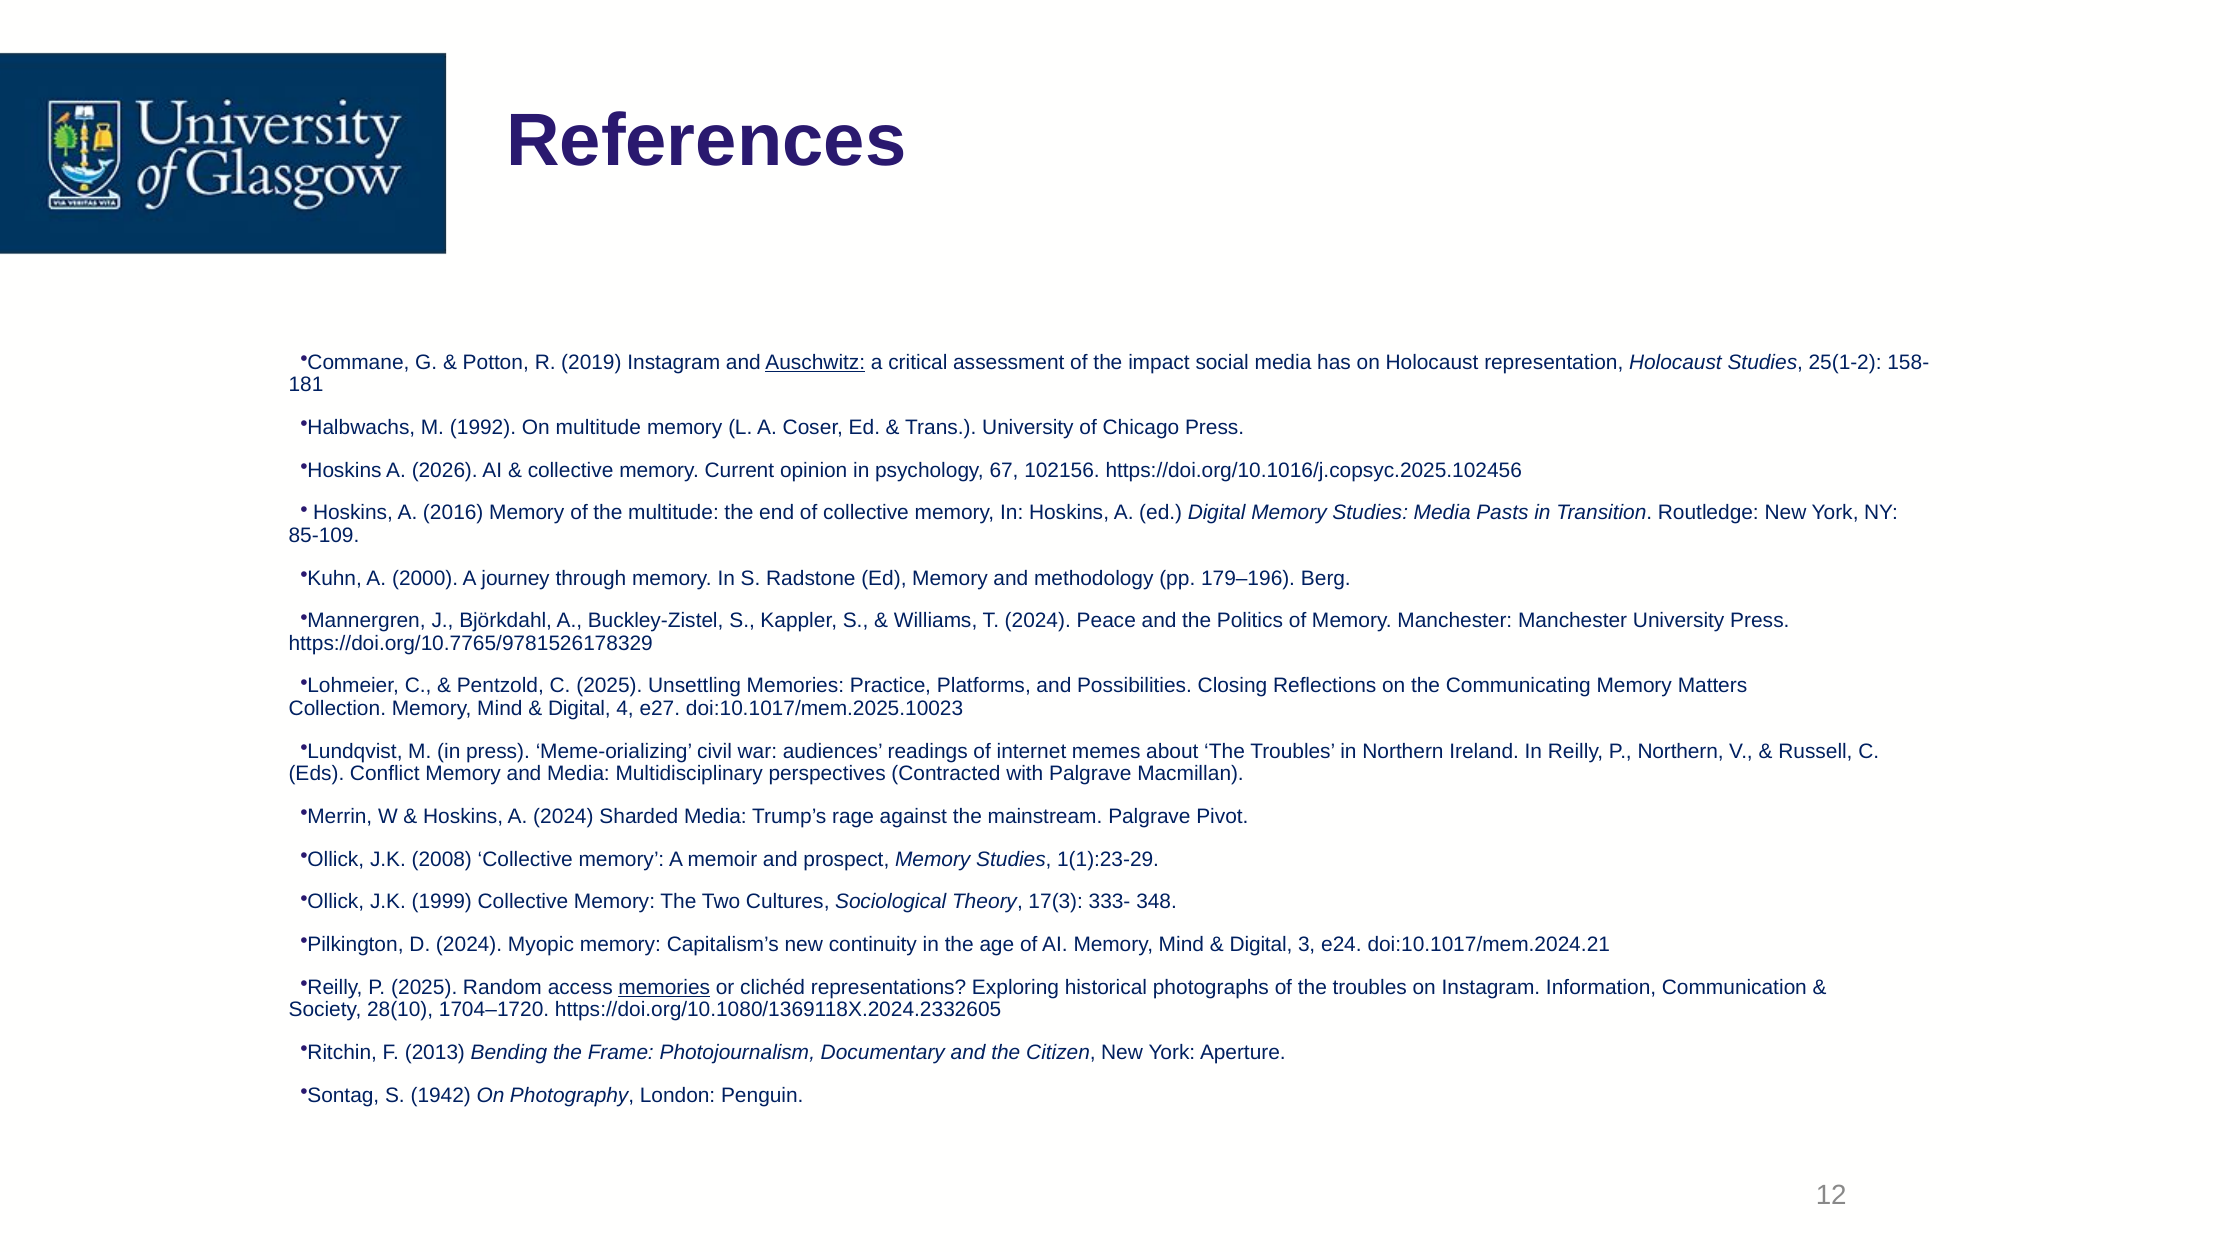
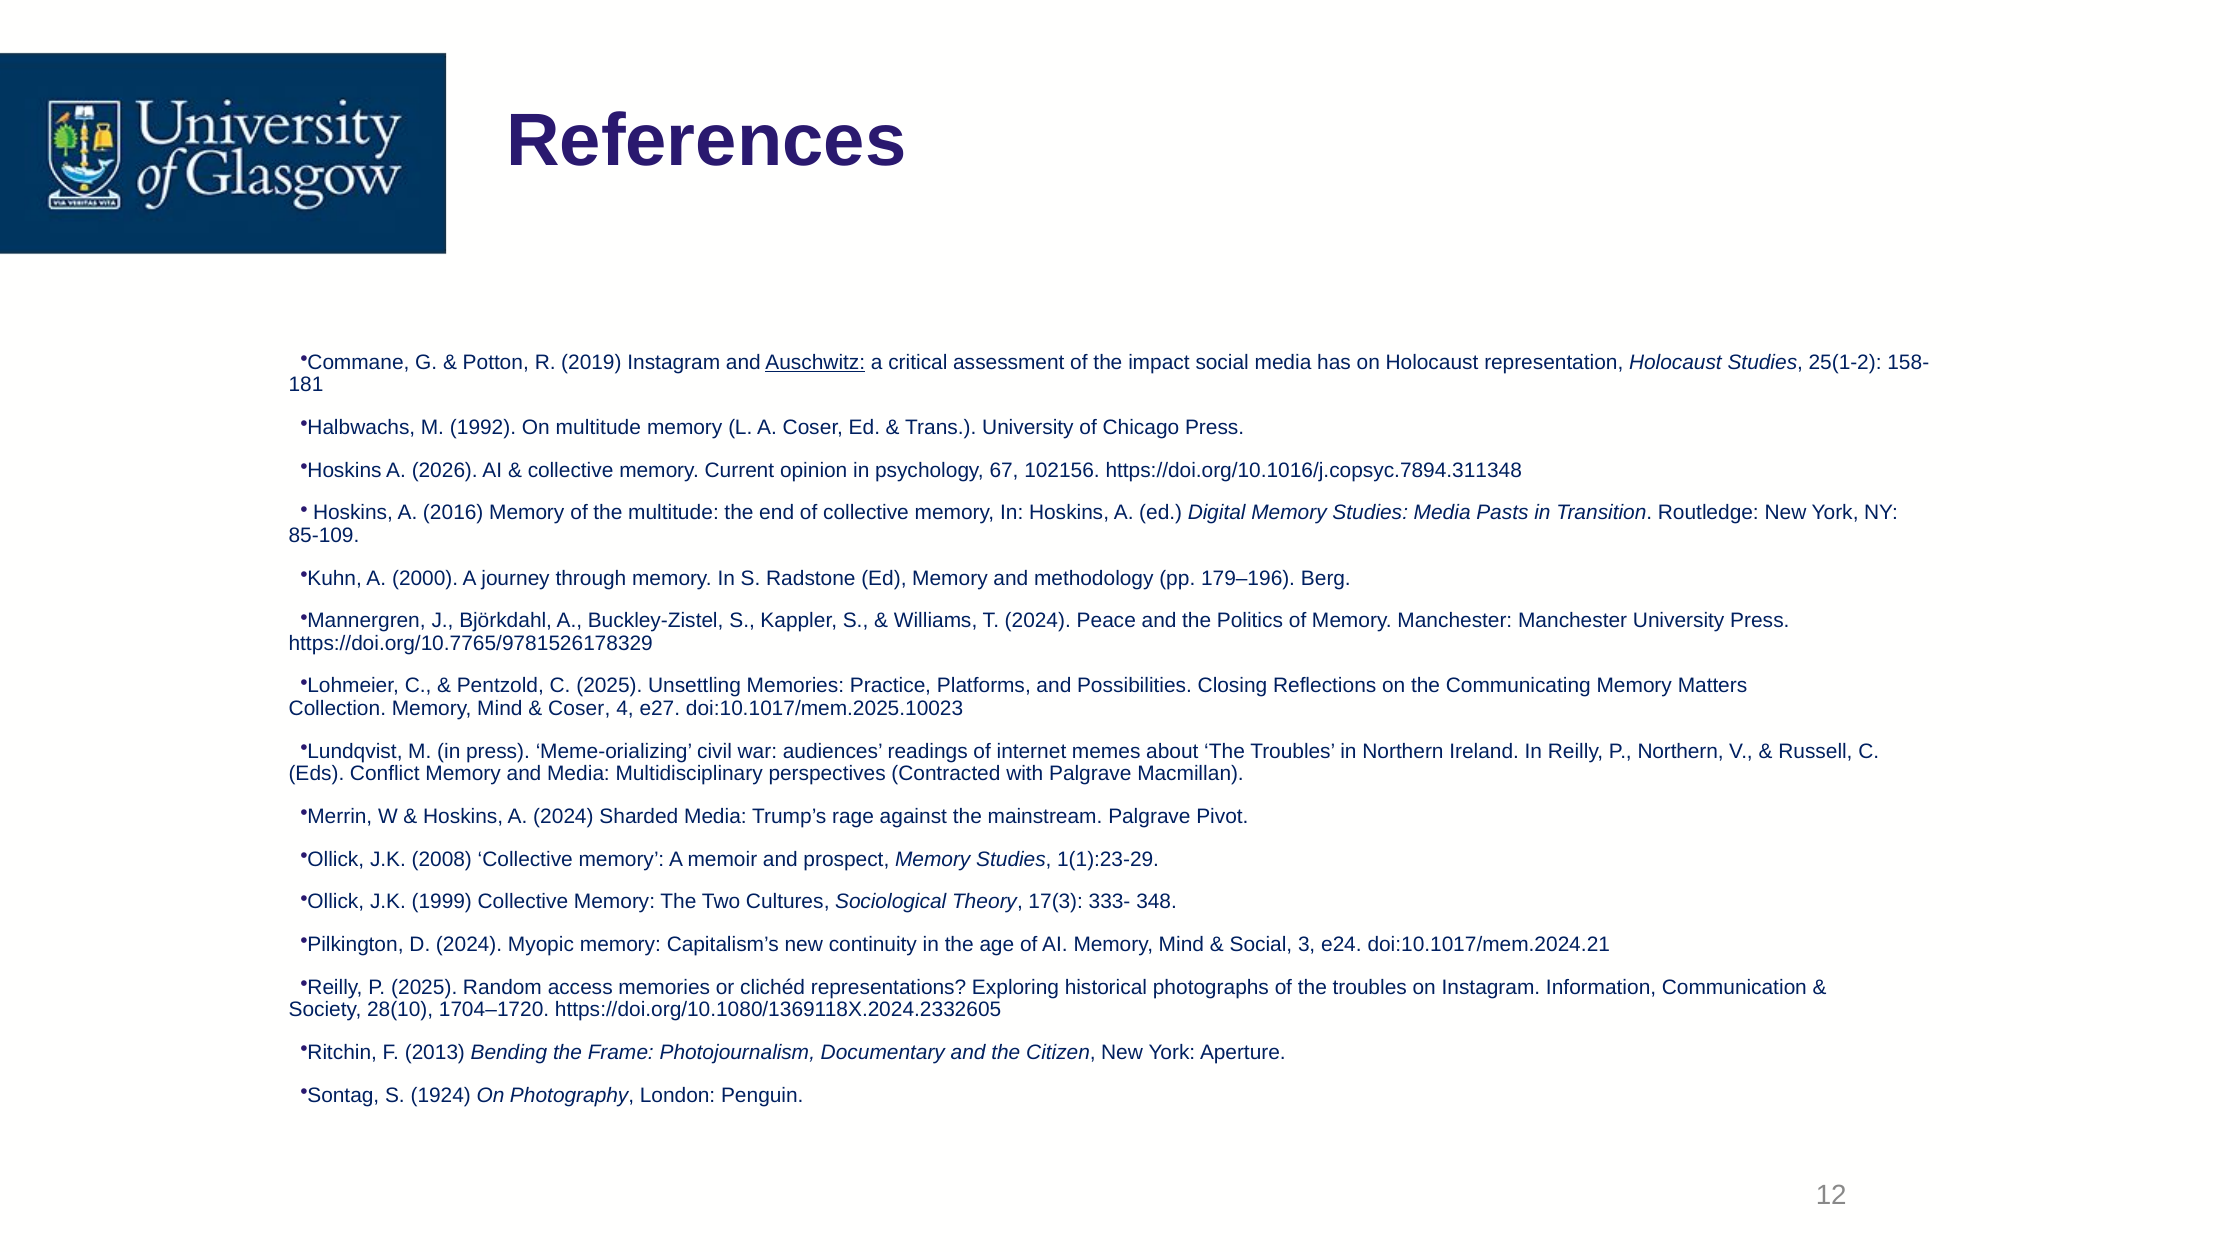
https://doi.org/10.1016/j.copsyc.2025.102456: https://doi.org/10.1016/j.copsyc.2025.102456 -> https://doi.org/10.1016/j.copsyc.7894.311348
Digital at (579, 708): Digital -> Coser
Digital at (1261, 944): Digital -> Social
memories at (664, 987) underline: present -> none
1942: 1942 -> 1924
